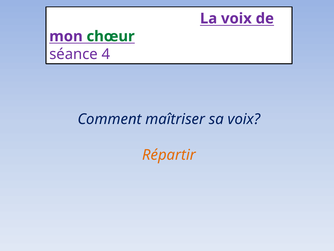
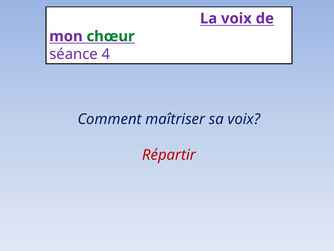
Répartir colour: orange -> red
